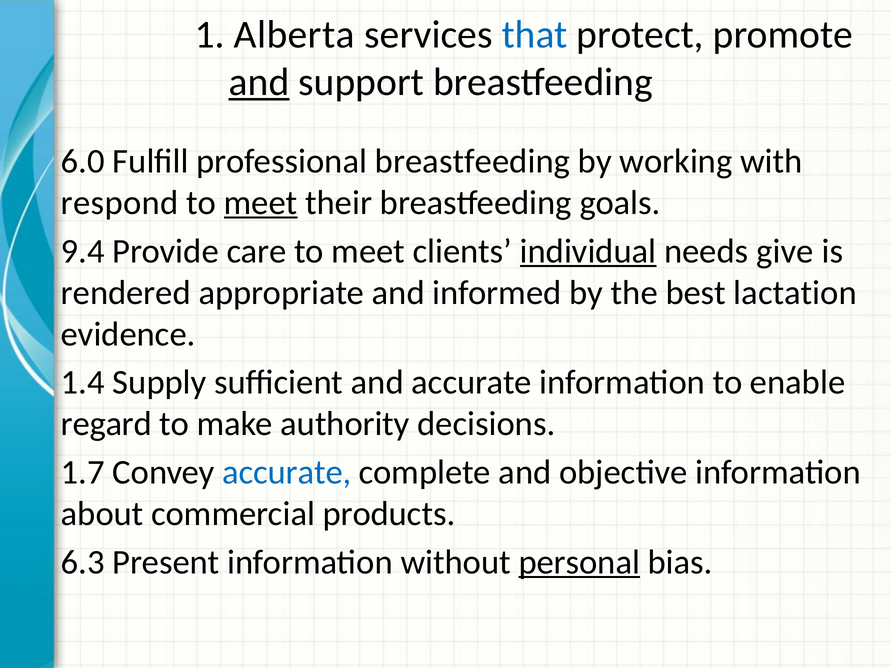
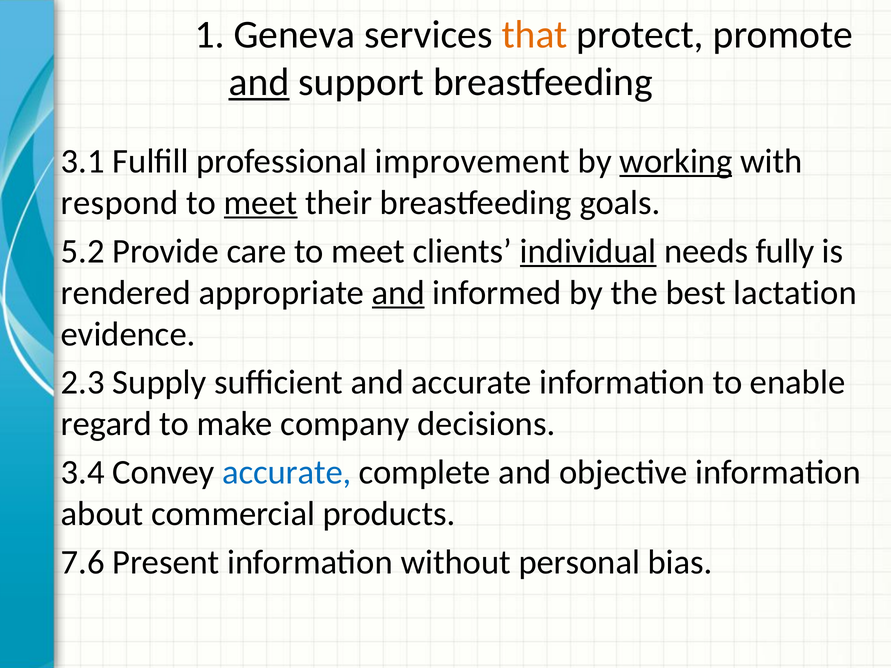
Alberta: Alberta -> Geneva
that colour: blue -> orange
6.0: 6.0 -> 3.1
professional breastfeeding: breastfeeding -> improvement
working underline: none -> present
9.4: 9.4 -> 5.2
give: give -> fully
and at (398, 293) underline: none -> present
1.4: 1.4 -> 2.3
authority: authority -> company
1.7: 1.7 -> 3.4
6.3: 6.3 -> 7.6
personal underline: present -> none
